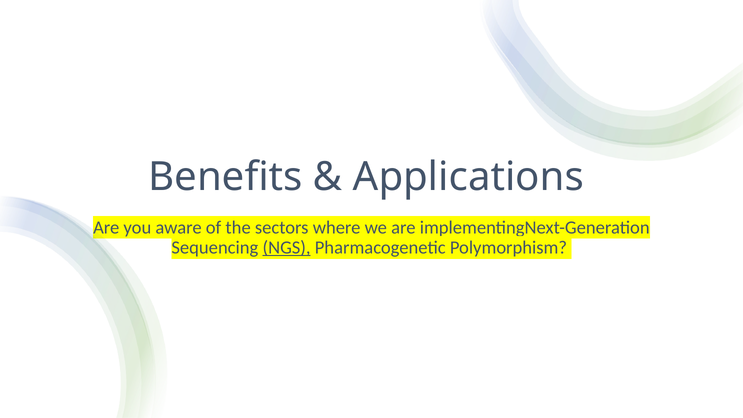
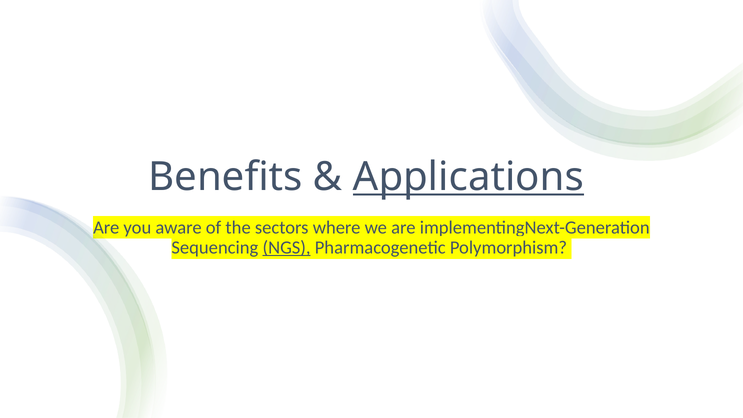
Applications underline: none -> present
